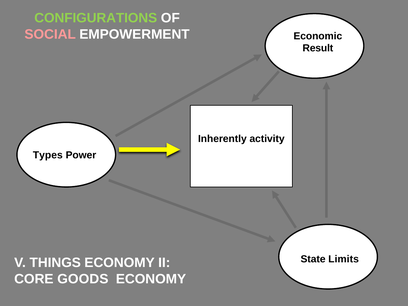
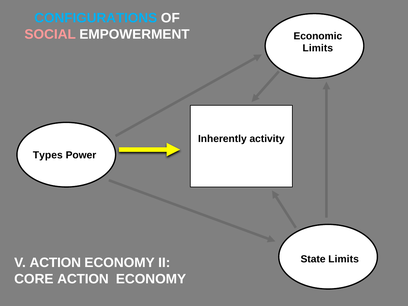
CONFIGURATIONS colour: light green -> light blue
Result at (318, 48): Result -> Limits
V THINGS: THINGS -> ACTION
CORE GOODS: GOODS -> ACTION
